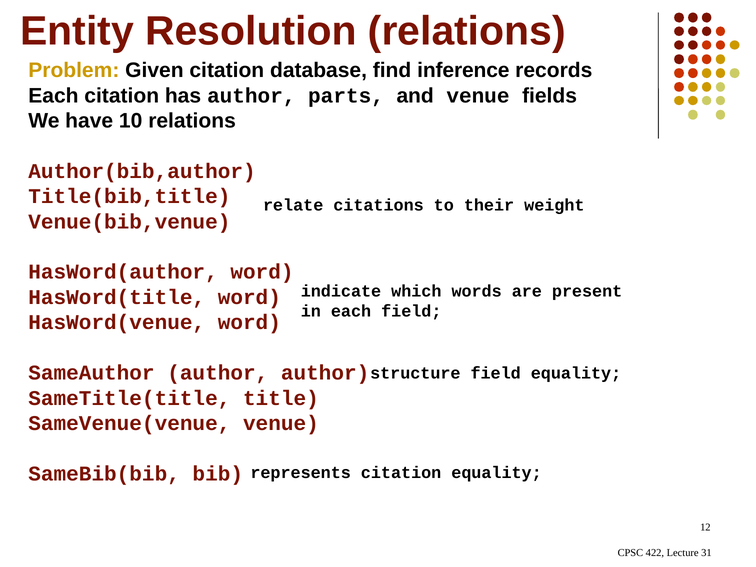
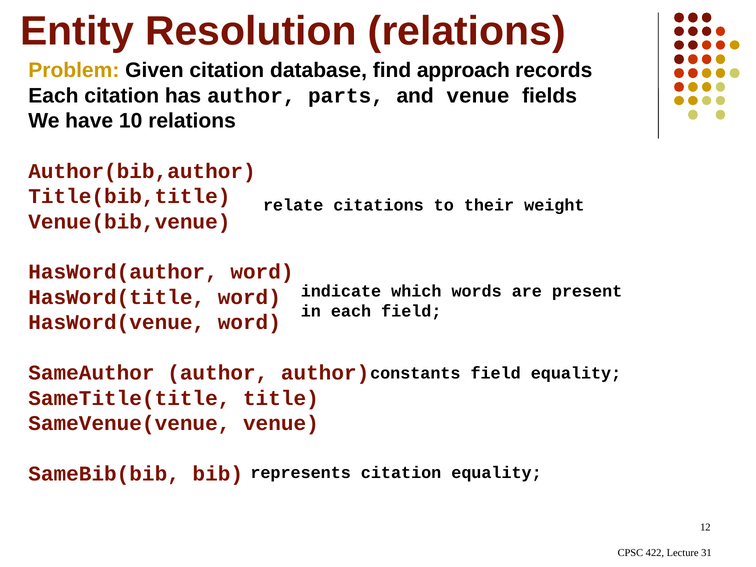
inference: inference -> approach
structure: structure -> constants
